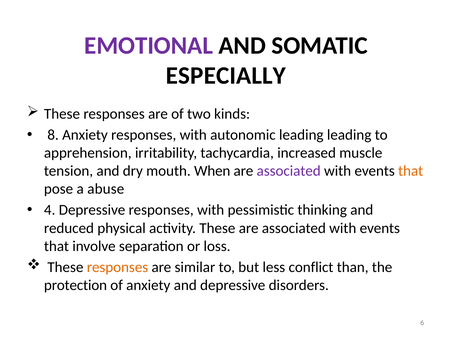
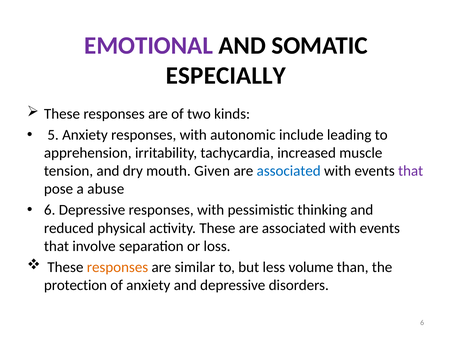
8: 8 -> 5
autonomic leading: leading -> include
When: When -> Given
associated at (289, 171) colour: purple -> blue
that at (411, 171) colour: orange -> purple
4 at (50, 210): 4 -> 6
conflict: conflict -> volume
